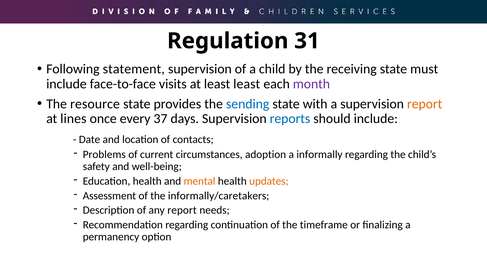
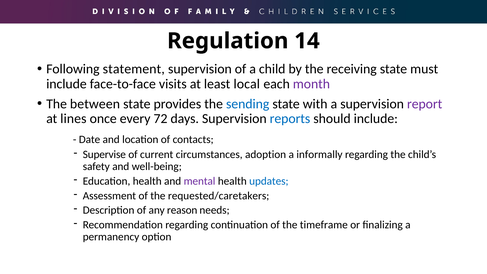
31: 31 -> 14
least least: least -> local
resource: resource -> between
report at (425, 104) colour: orange -> purple
37: 37 -> 72
Problems: Problems -> Supervise
mental colour: orange -> purple
updates colour: orange -> blue
informally/caretakers: informally/caretakers -> requested/caretakers
any report: report -> reason
